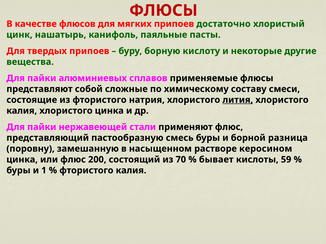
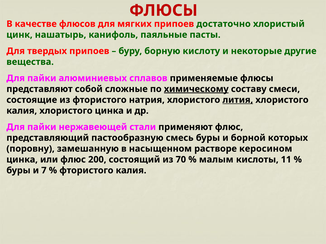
химическому underline: none -> present
разница: разница -> которых
бывает: бывает -> малым
59: 59 -> 11
1: 1 -> 7
